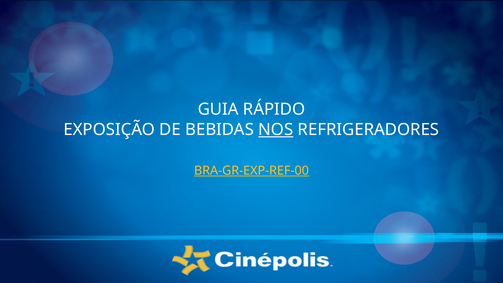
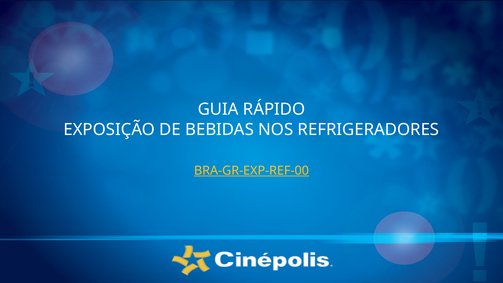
NOS underline: present -> none
